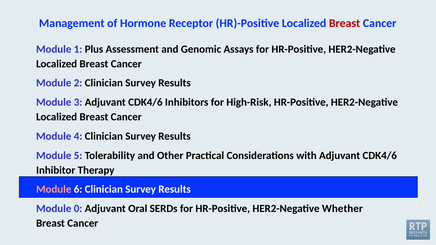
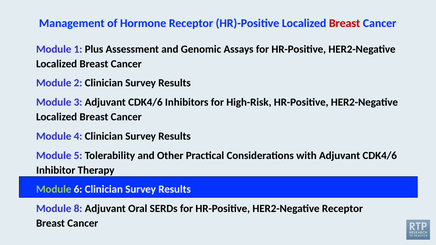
Module at (54, 190) colour: pink -> light green
0: 0 -> 8
HER2-Negative Whether: Whether -> Receptor
